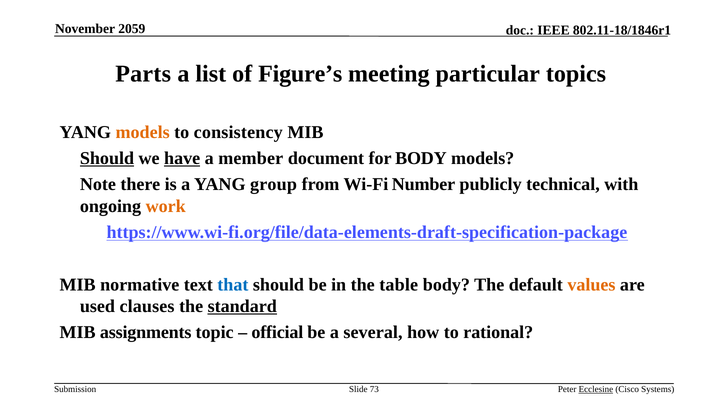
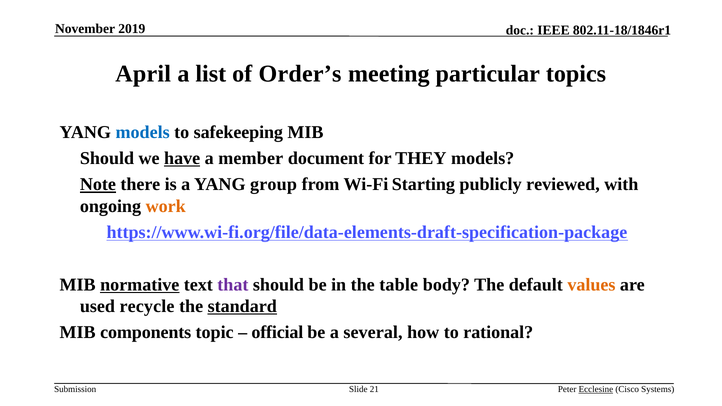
2059: 2059 -> 2019
Parts: Parts -> April
Figure’s: Figure’s -> Order’s
models at (143, 132) colour: orange -> blue
consistency: consistency -> safekeeping
Should at (107, 158) underline: present -> none
for BODY: BODY -> THEY
Note underline: none -> present
Number: Number -> Starting
technical: technical -> reviewed
normative underline: none -> present
that colour: blue -> purple
clauses: clauses -> recycle
assignments: assignments -> components
73: 73 -> 21
